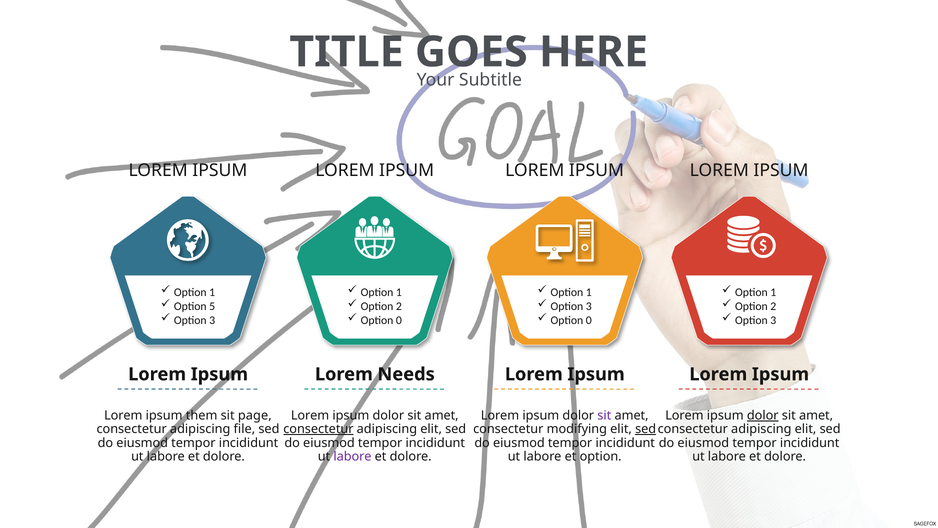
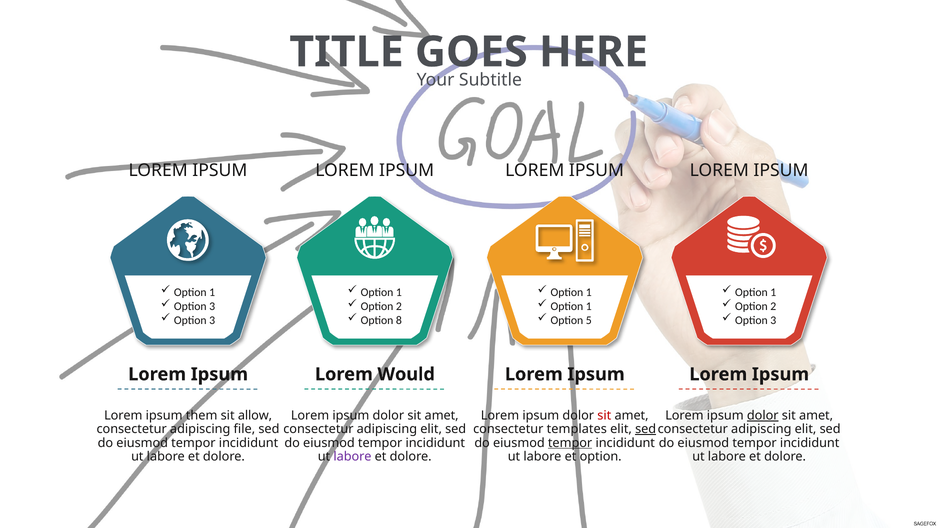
5 at (212, 306): 5 -> 3
3 at (589, 306): 3 -> 1
0 at (399, 320): 0 -> 8
0 at (589, 320): 0 -> 5
Needs: Needs -> Would
page: page -> allow
sit at (604, 415) colour: purple -> red
consectetur at (318, 429) underline: present -> none
modifying: modifying -> templates
tempor at (570, 443) underline: none -> present
